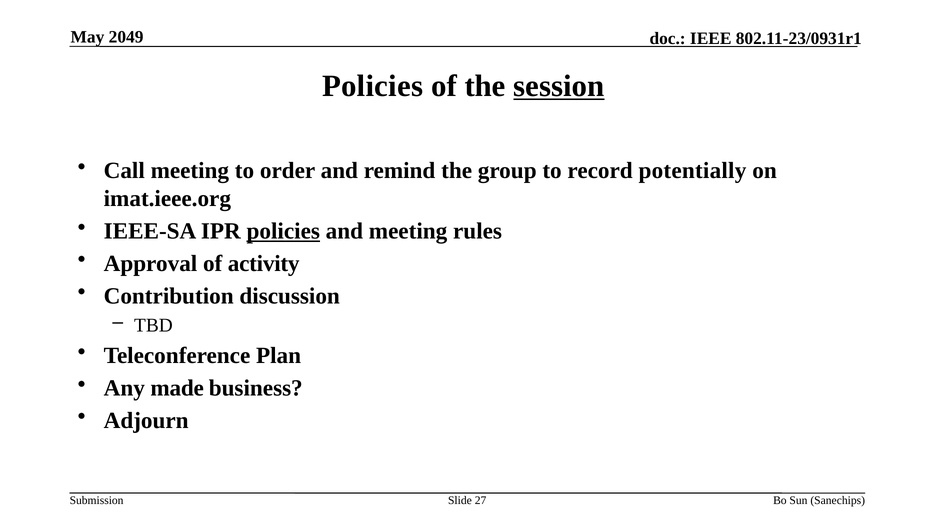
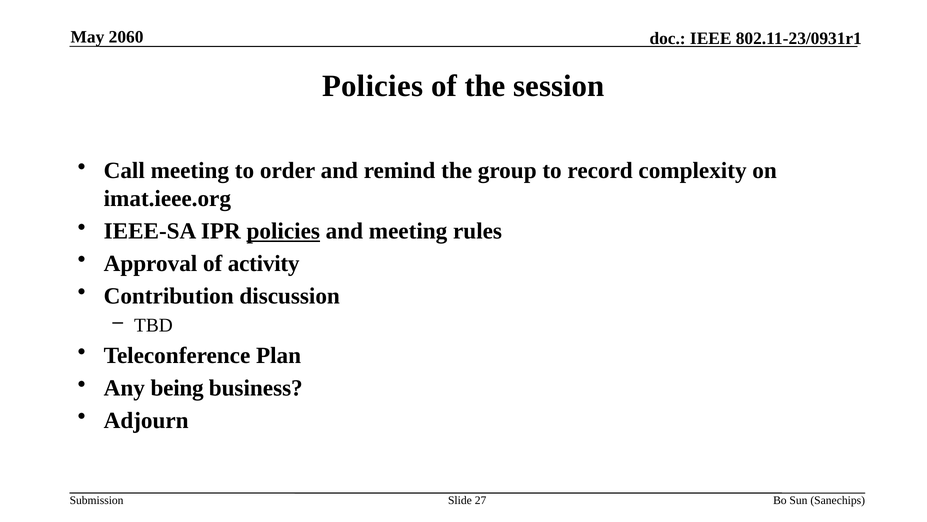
2049: 2049 -> 2060
session underline: present -> none
potentially: potentially -> complexity
made: made -> being
